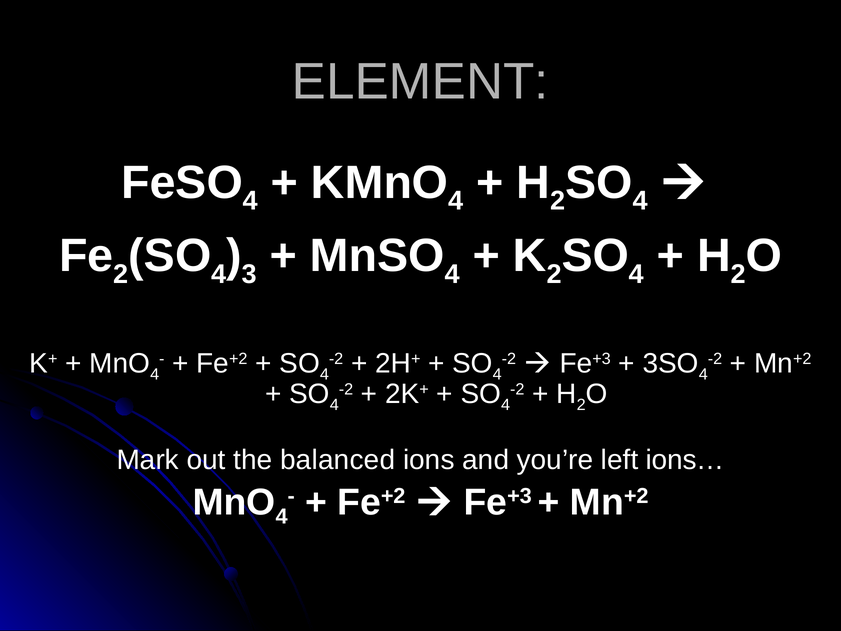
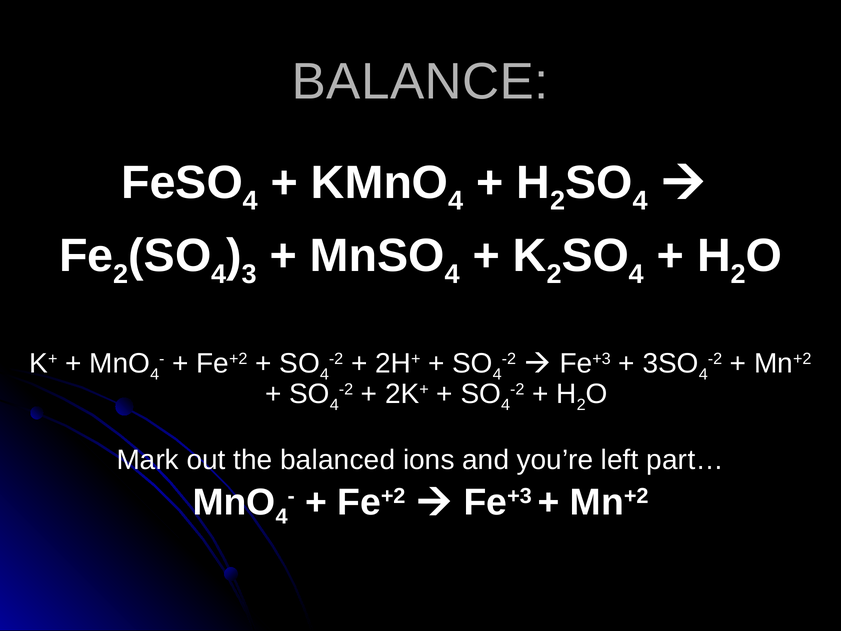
ELEMENT: ELEMENT -> BALANCE
ions…: ions… -> part…
